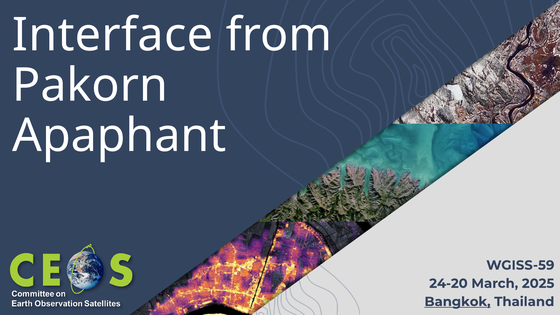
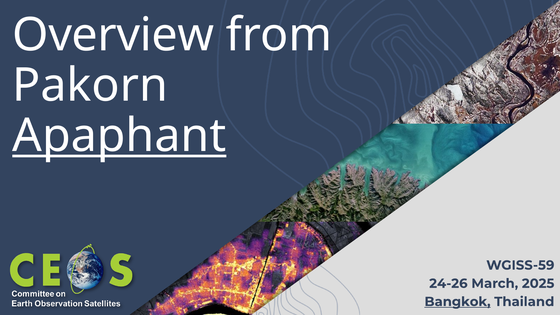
Interface: Interface -> Overview
Apaphant underline: none -> present
24-20: 24-20 -> 24-26
